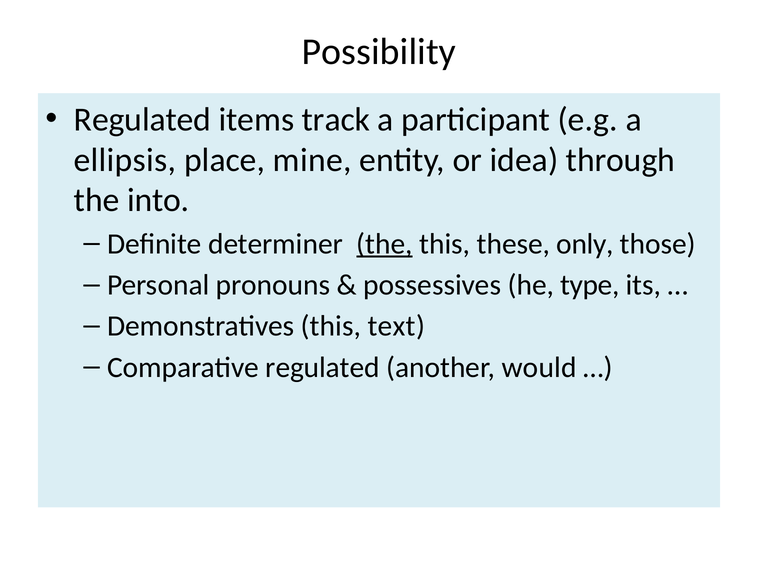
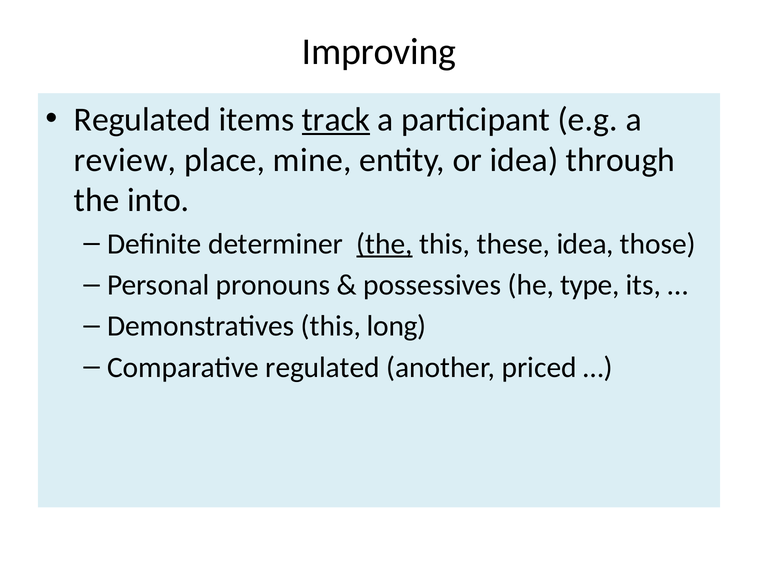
Possibility: Possibility -> Improving
track underline: none -> present
ellipsis: ellipsis -> review
these only: only -> idea
text: text -> long
would: would -> priced
